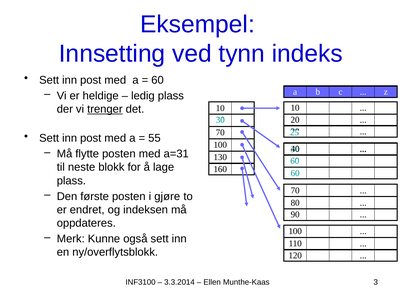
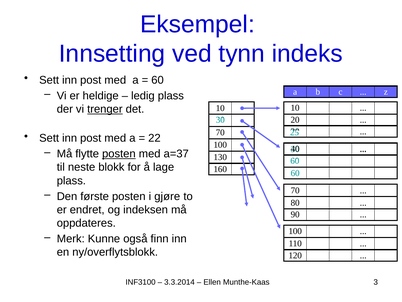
55: 55 -> 22
posten at (119, 154) underline: none -> present
a=31: a=31 -> a=37
også sett: sett -> finn
